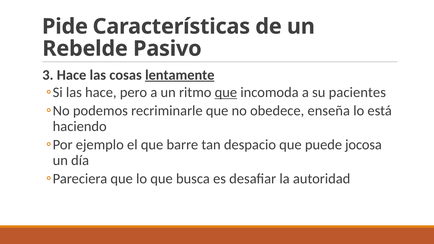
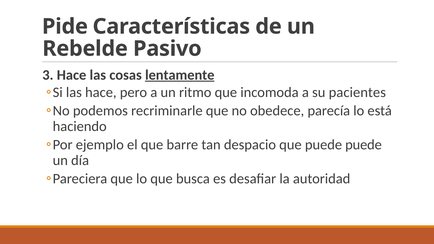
que at (226, 93) underline: present -> none
enseña: enseña -> parecía
puede jocosa: jocosa -> puede
